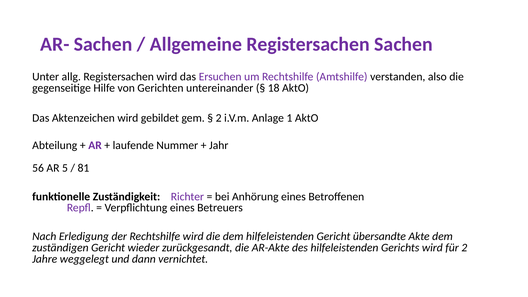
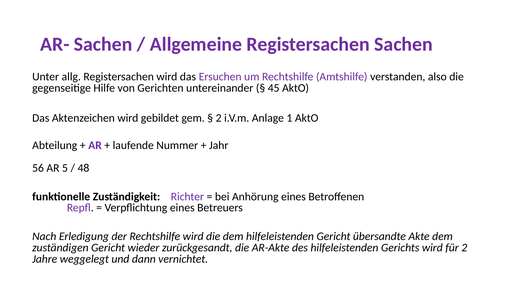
18: 18 -> 45
81: 81 -> 48
